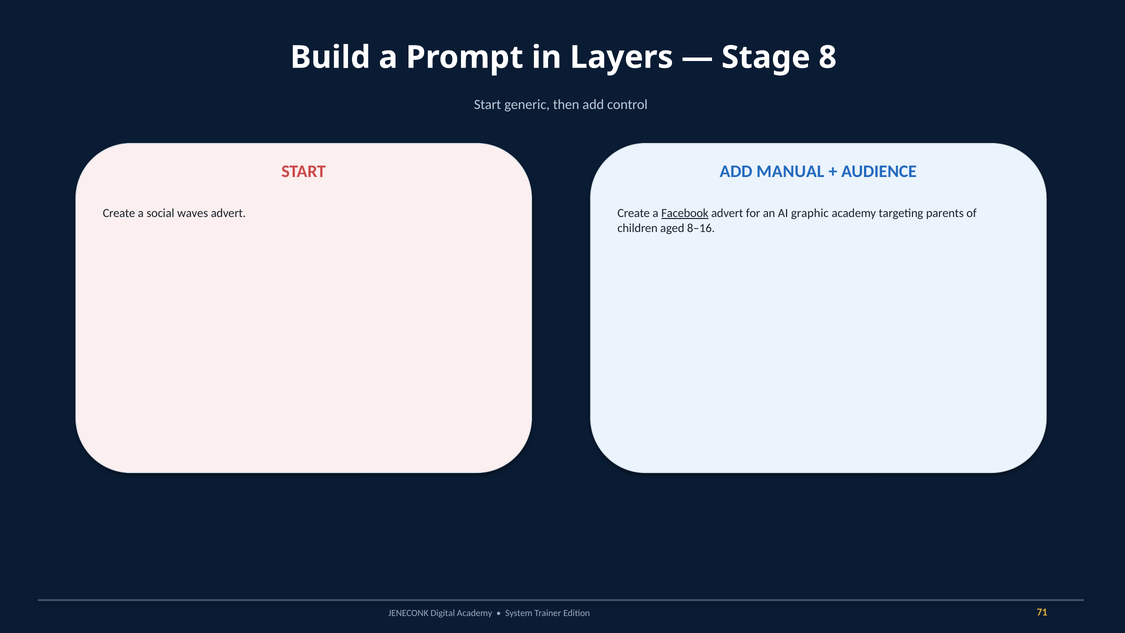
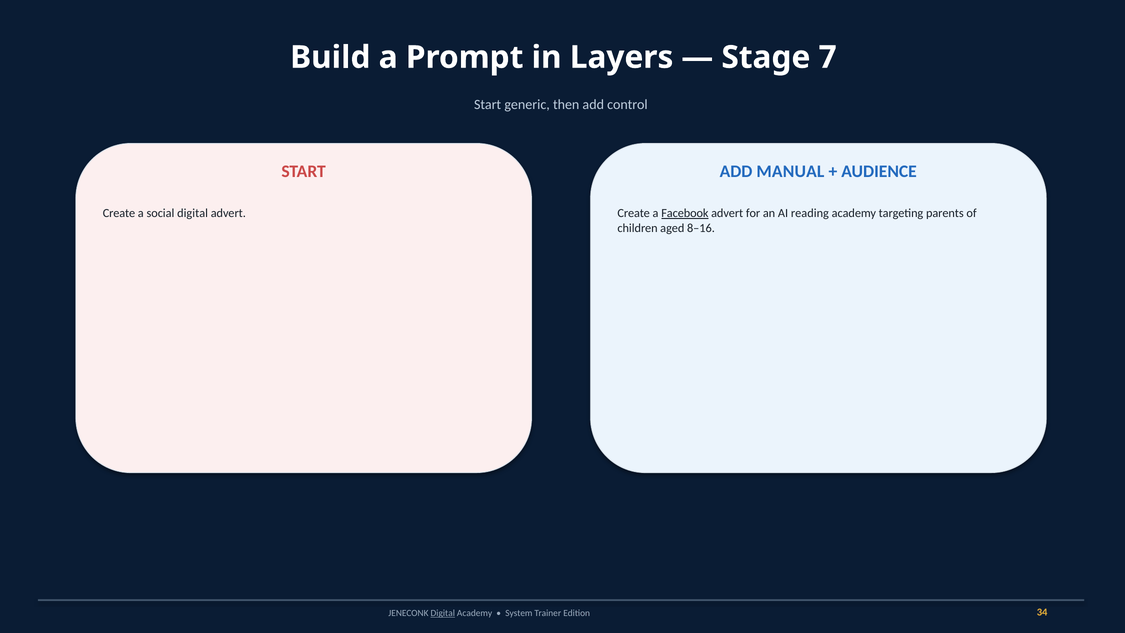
8: 8 -> 7
social waves: waves -> digital
graphic: graphic -> reading
Digital at (443, 613) underline: none -> present
71: 71 -> 34
